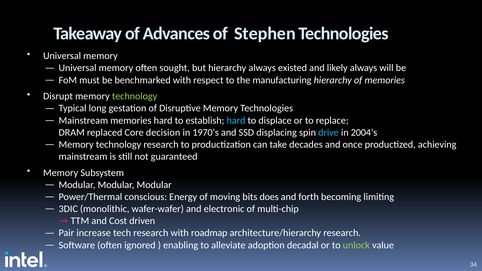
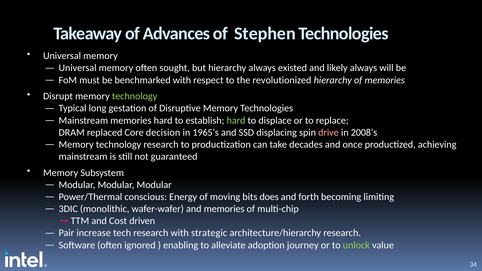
manufacturing: manufacturing -> revolutionized
hard at (236, 120) colour: light blue -> light green
1970’s: 1970’s -> 1965’s
drive colour: light blue -> pink
2004’s: 2004’s -> 2008’s
and electronic: electronic -> memories
roadmap: roadmap -> strategic
decadal: decadal -> journey
